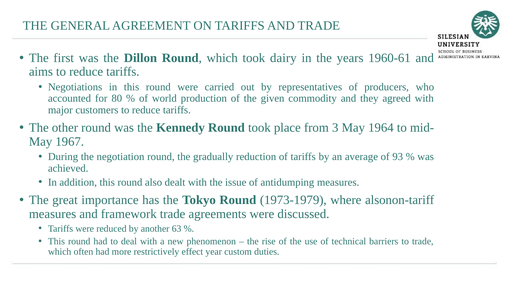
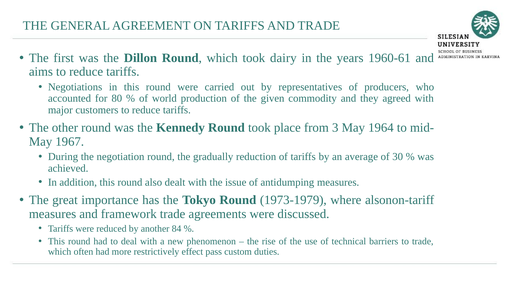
93: 93 -> 30
63: 63 -> 84
year: year -> pass
